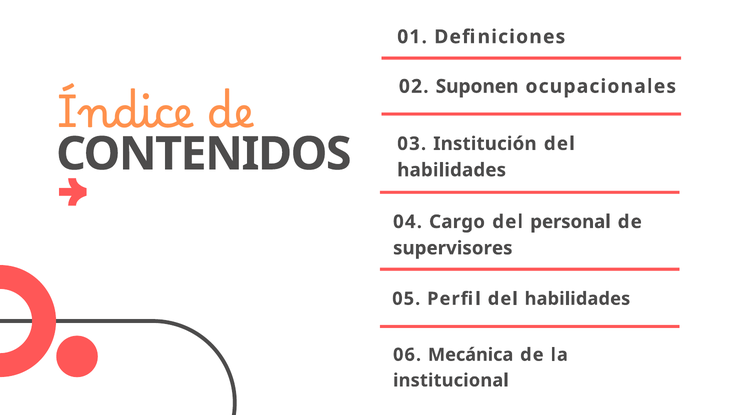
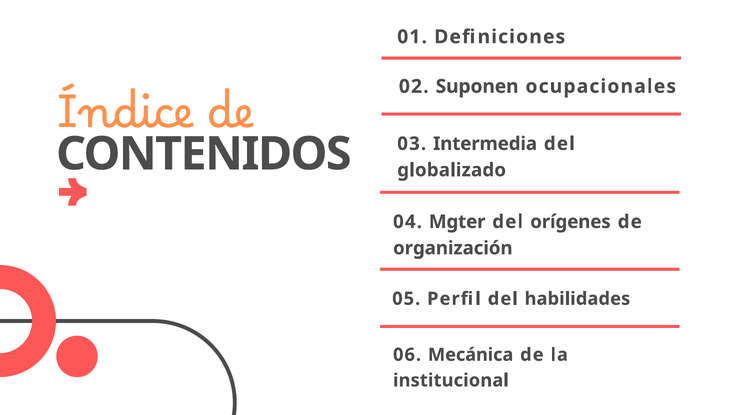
Institución: Institución -> Intermedia
habilidades at (452, 170): habilidades -> globalizado
Cargo: Cargo -> Mgter
personal: personal -> orígenes
supervisores: supervisores -> organización
